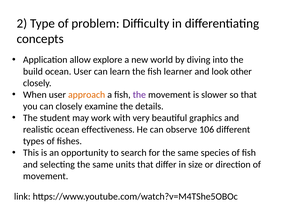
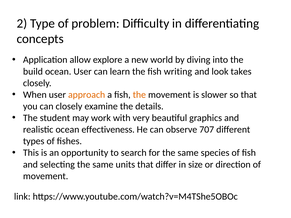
learner: learner -> writing
other: other -> takes
the at (139, 95) colour: purple -> orange
106: 106 -> 707
